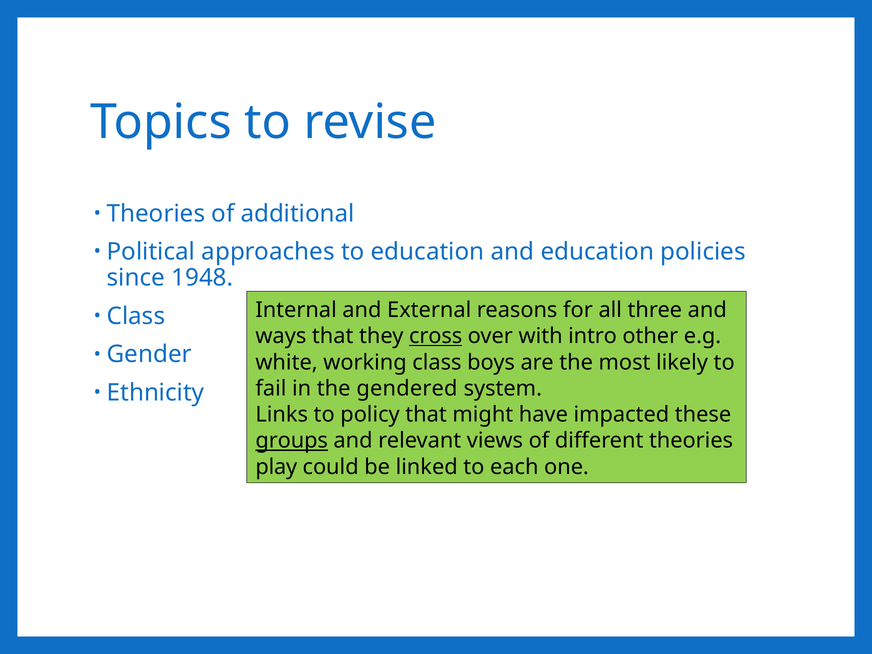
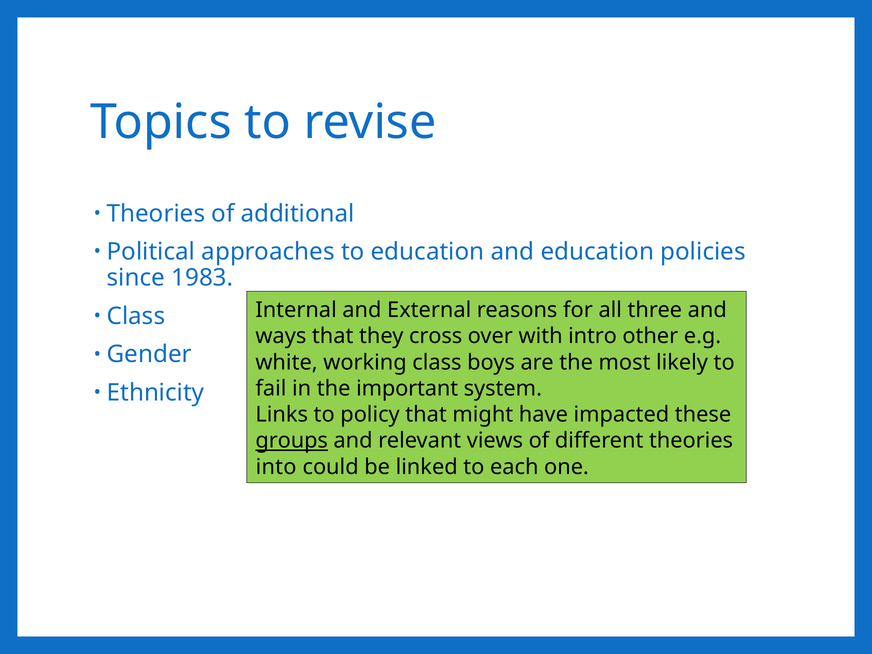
1948: 1948 -> 1983
cross underline: present -> none
gendered: gendered -> important
play: play -> into
